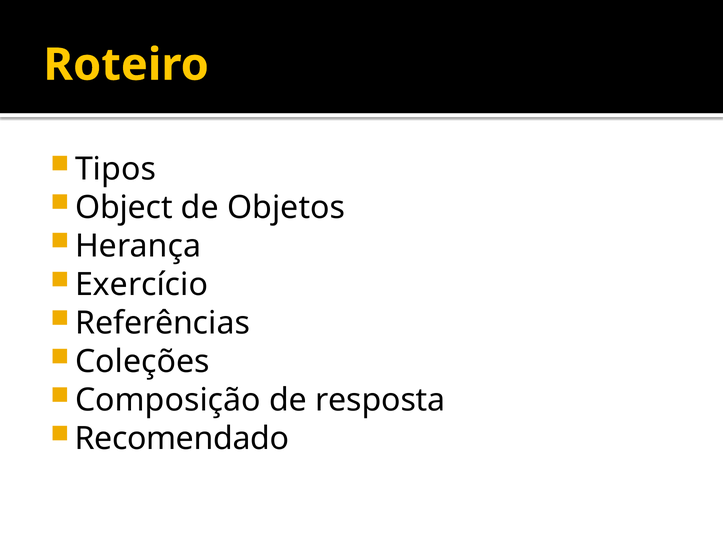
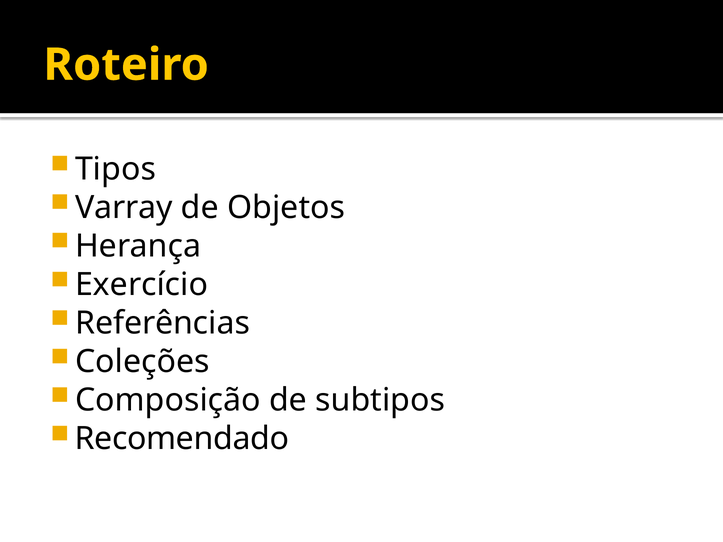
Object: Object -> Varray
resposta: resposta -> subtipos
